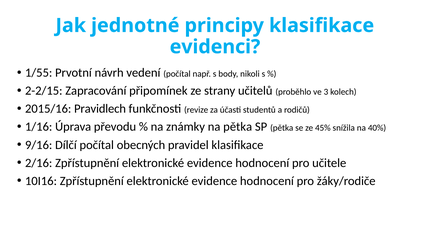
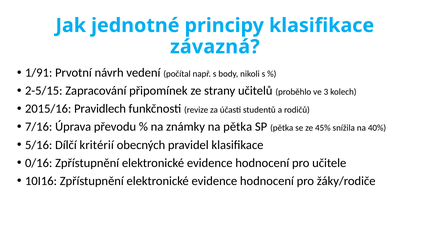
evidenci: evidenci -> závazná
1/55: 1/55 -> 1/91
2-2/15: 2-2/15 -> 2-5/15
1/16: 1/16 -> 7/16
9/16: 9/16 -> 5/16
Dílčí počítal: počítal -> kritérií
2/16: 2/16 -> 0/16
